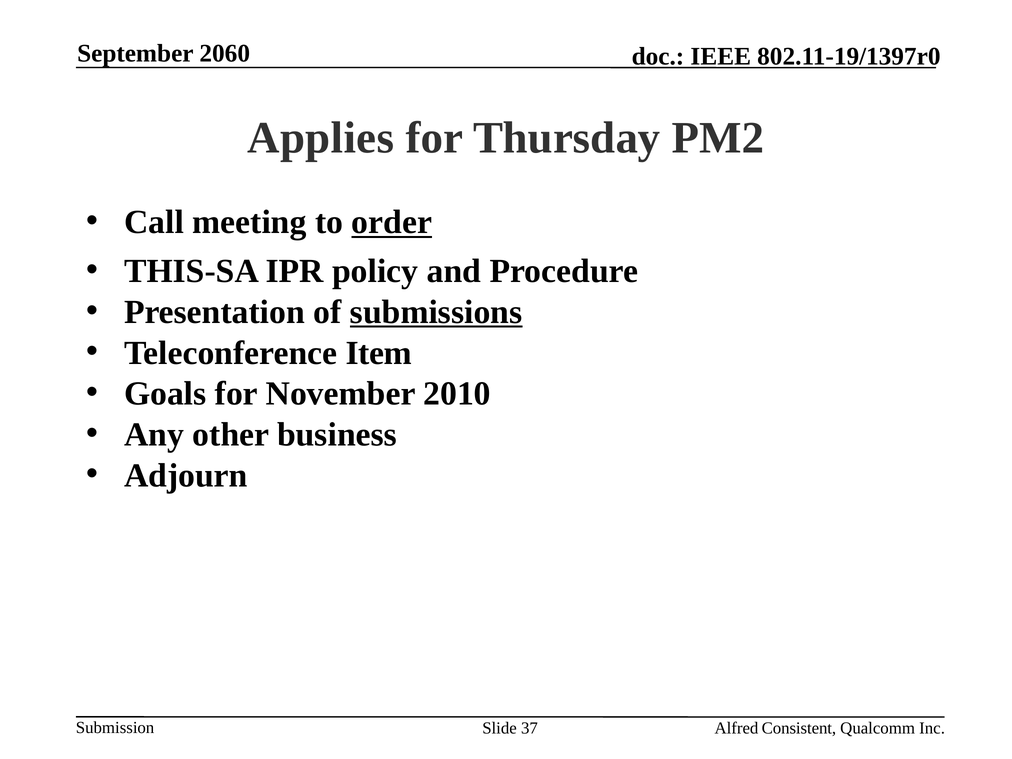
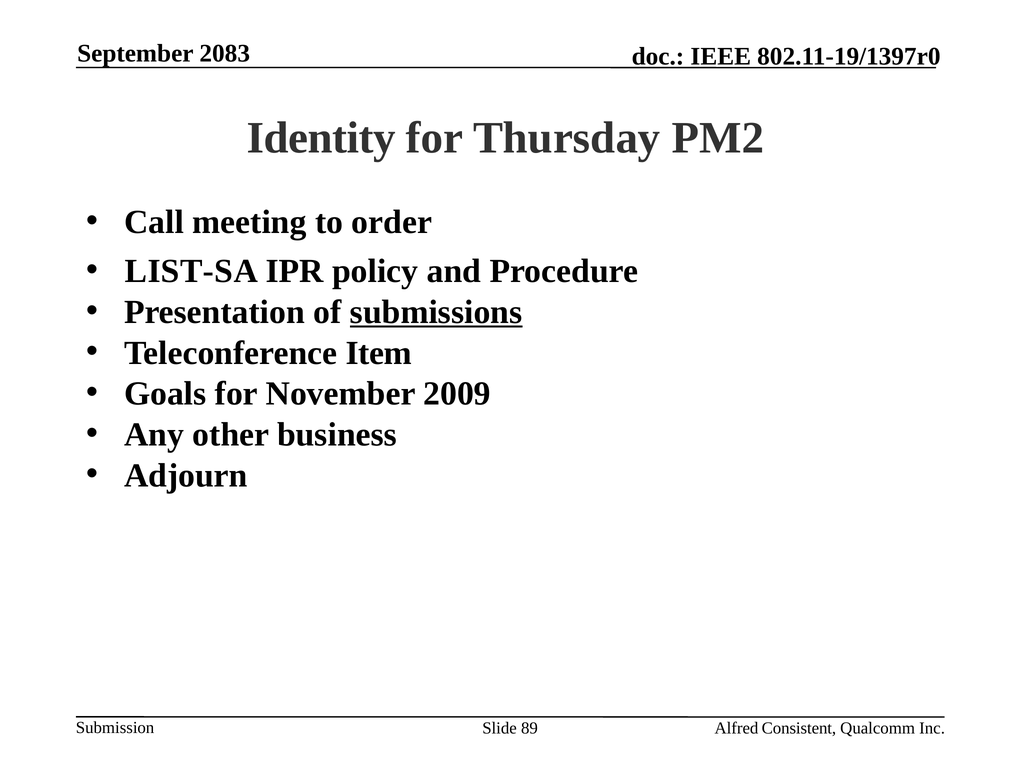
2060: 2060 -> 2083
Applies: Applies -> Identity
order underline: present -> none
THIS-SA: THIS-SA -> LIST-SA
2010: 2010 -> 2009
37: 37 -> 89
